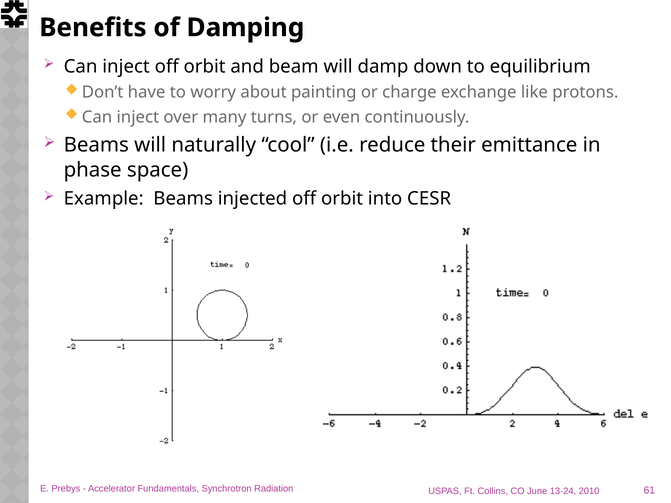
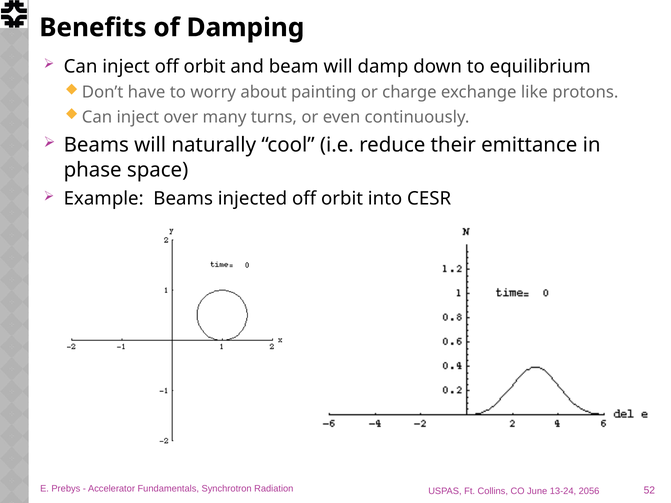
61: 61 -> 52
2010: 2010 -> 2056
